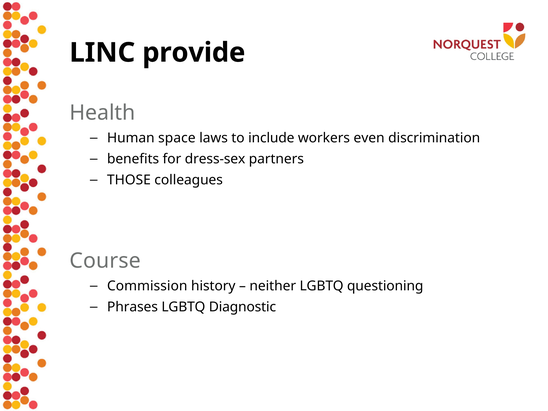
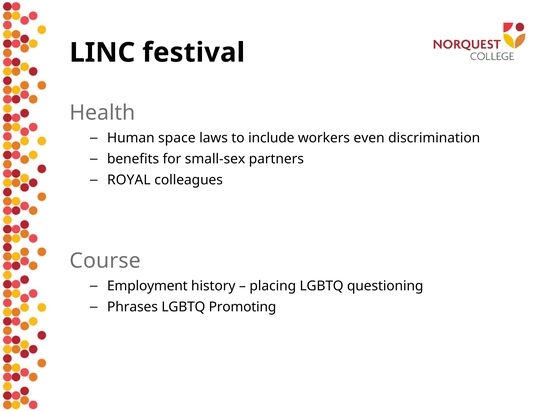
provide: provide -> festival
dress-sex: dress-sex -> small-sex
THOSE: THOSE -> ROYAL
Commission: Commission -> Employment
neither: neither -> placing
Diagnostic: Diagnostic -> Promoting
